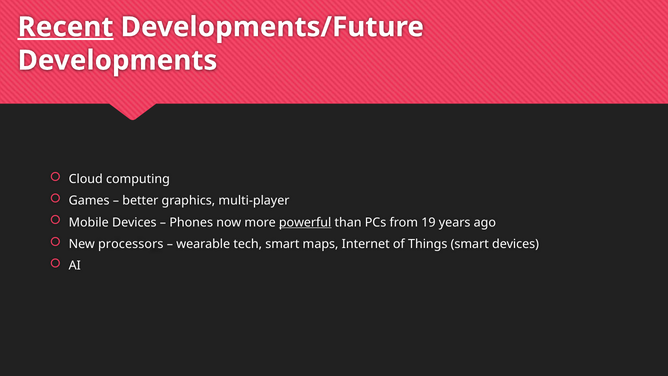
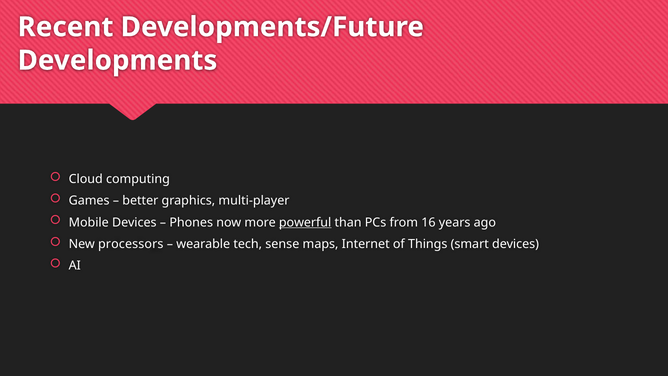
Recent underline: present -> none
19: 19 -> 16
tech smart: smart -> sense
